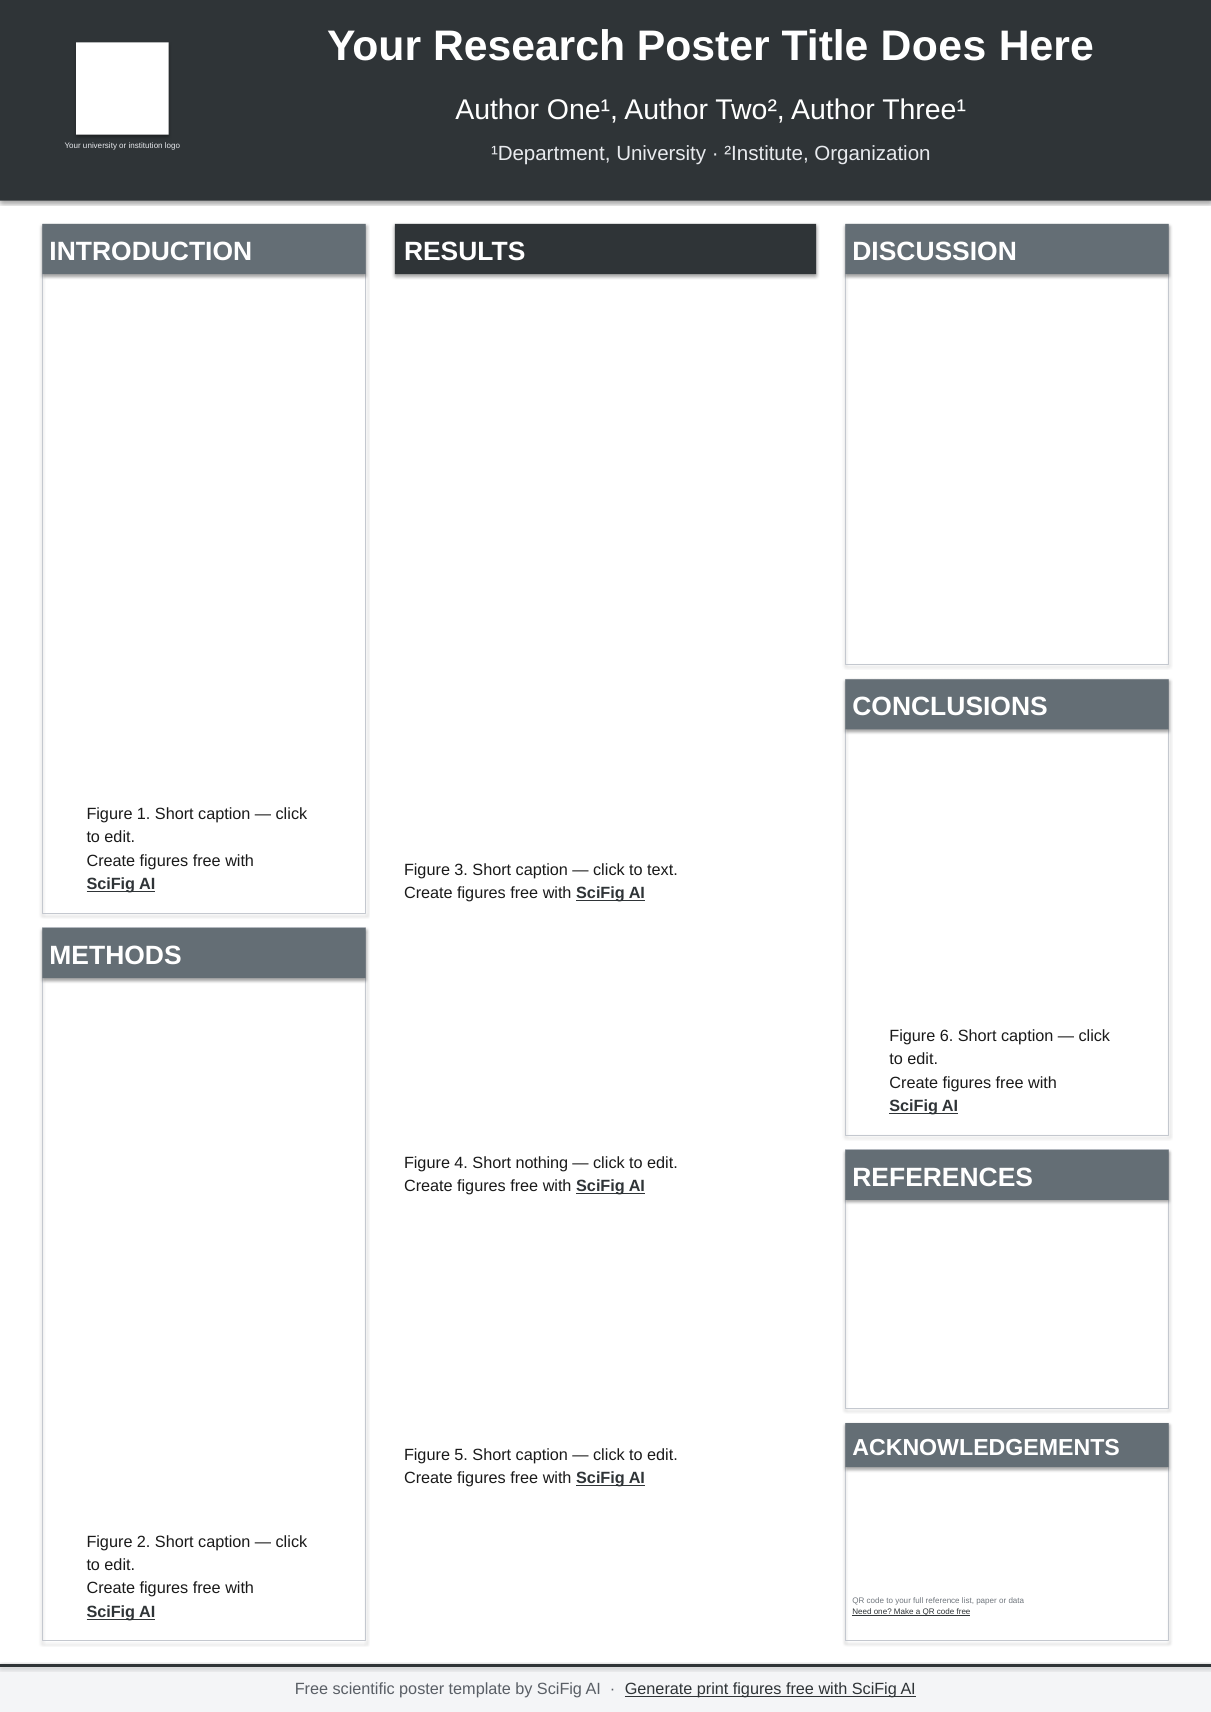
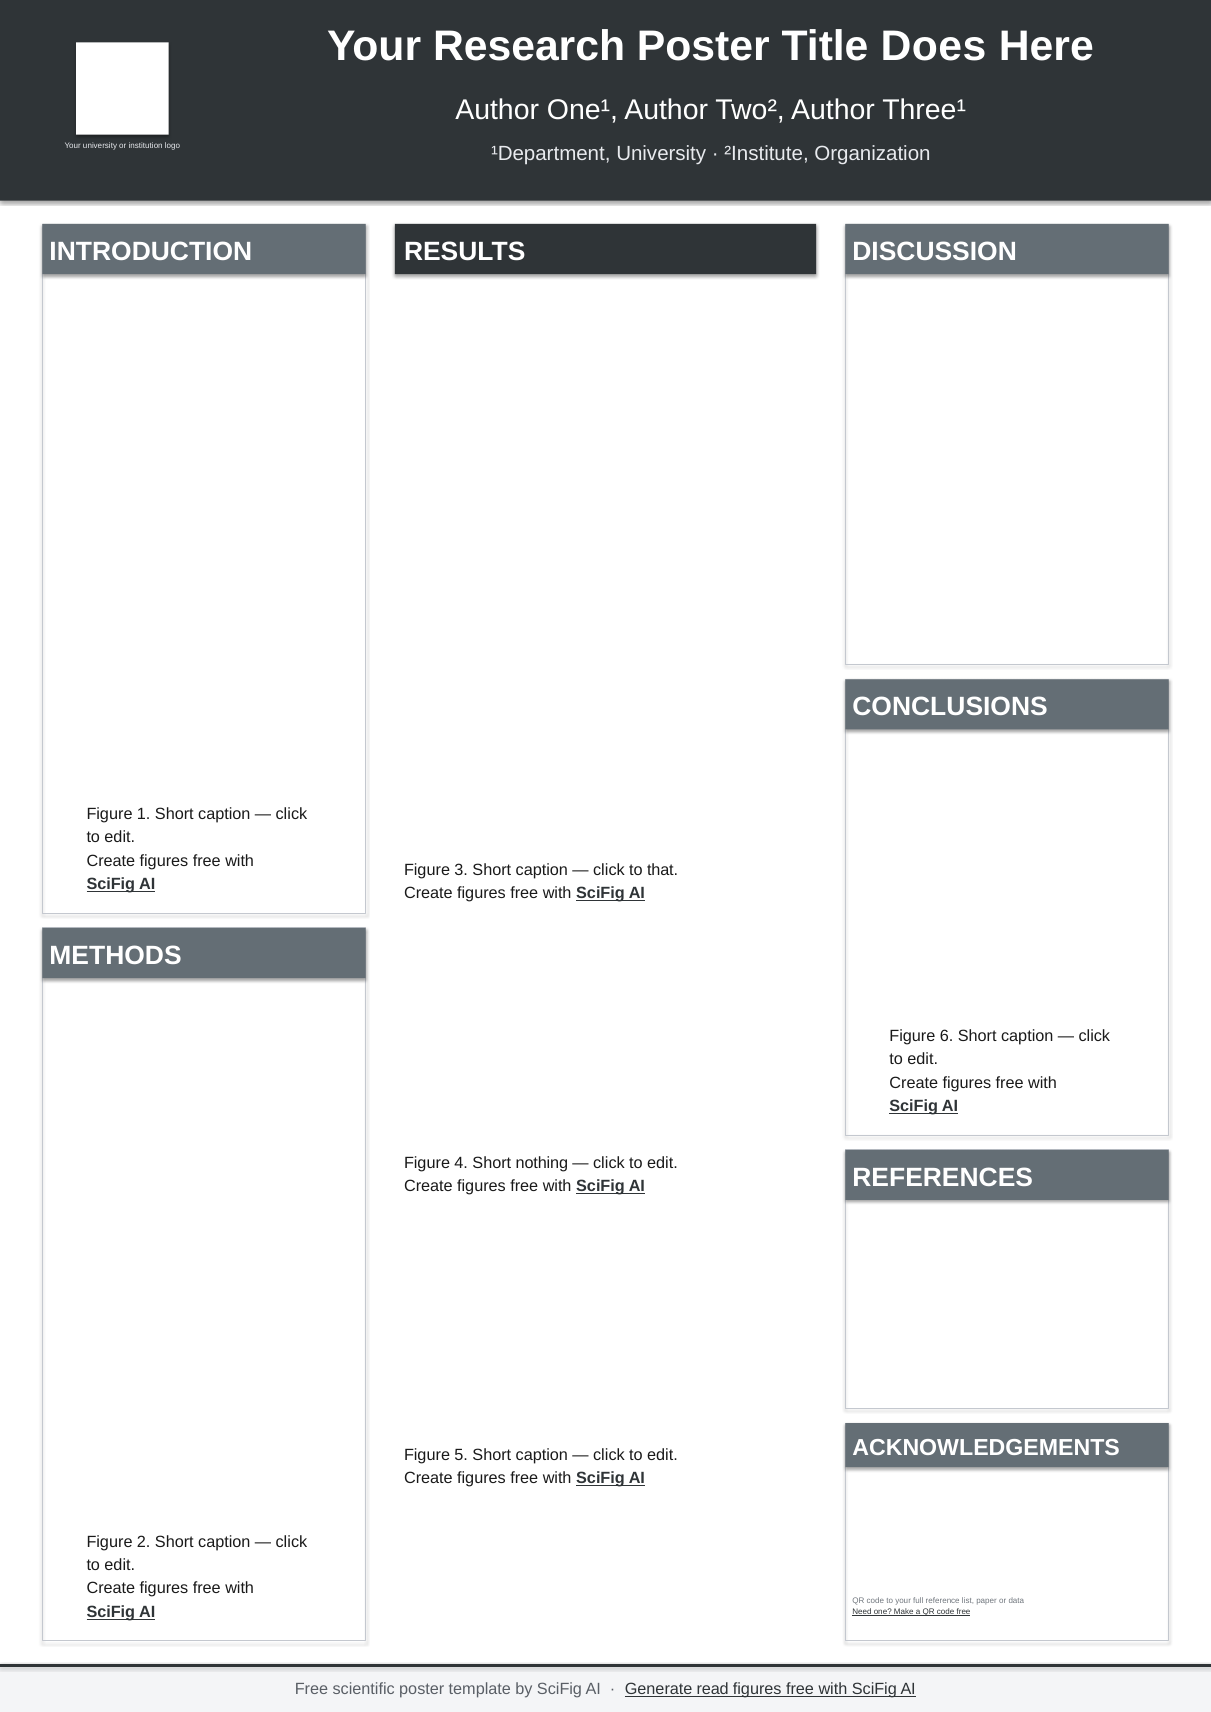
text: text -> that
print: print -> read
